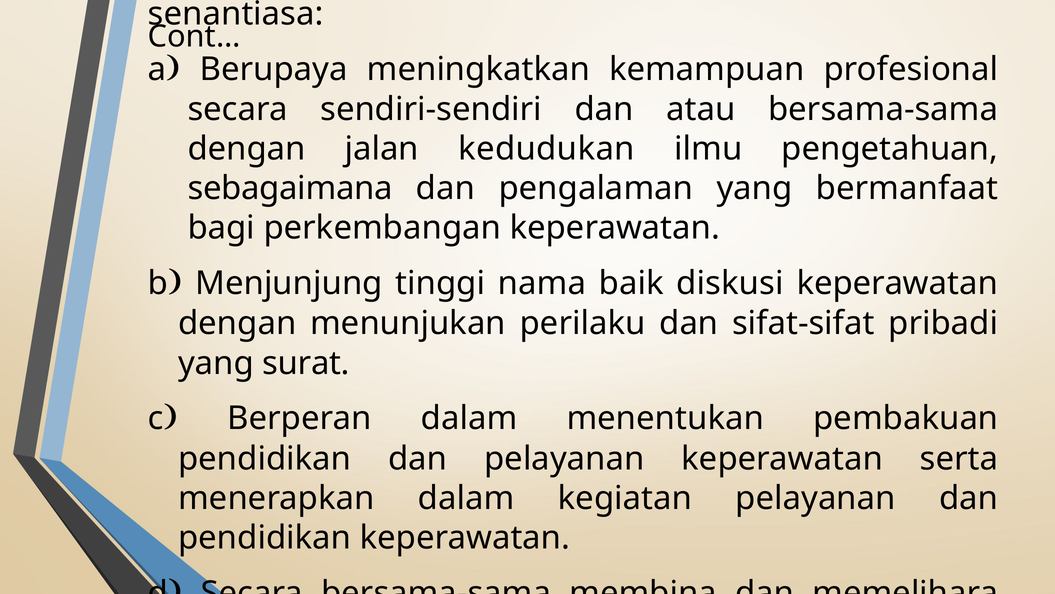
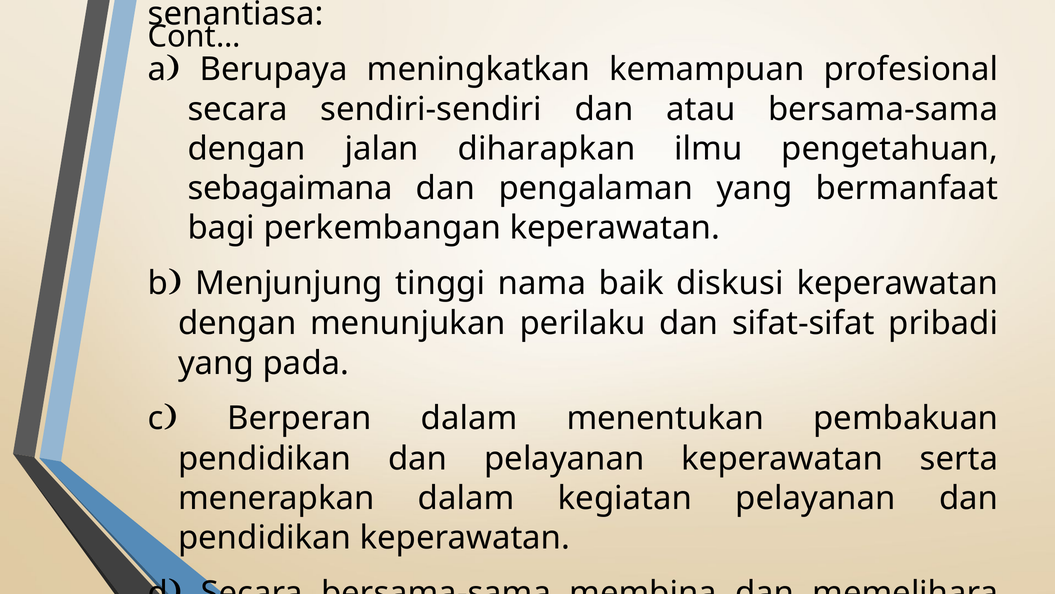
kedudukan: kedudukan -> diharapkan
surat: surat -> pada
